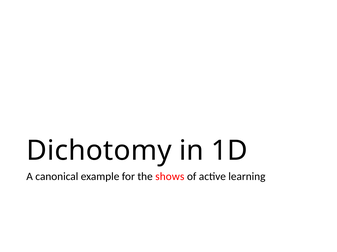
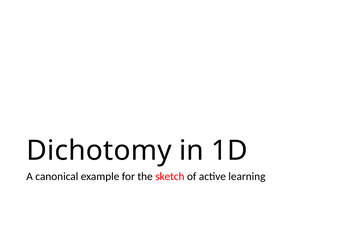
shows: shows -> sketch
